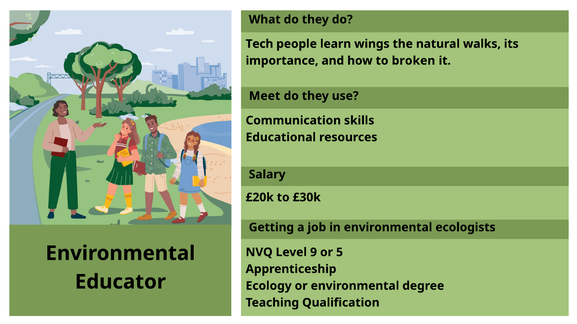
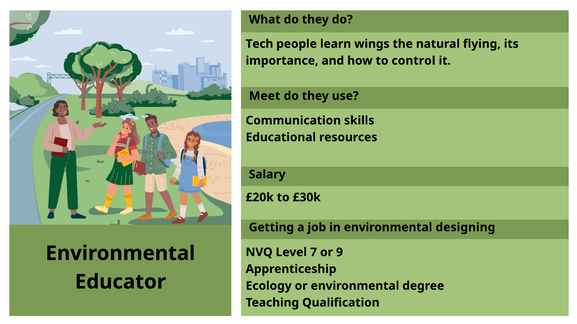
walks: walks -> flying
broken: broken -> control
ecologists: ecologists -> designing
9: 9 -> 7
5: 5 -> 9
